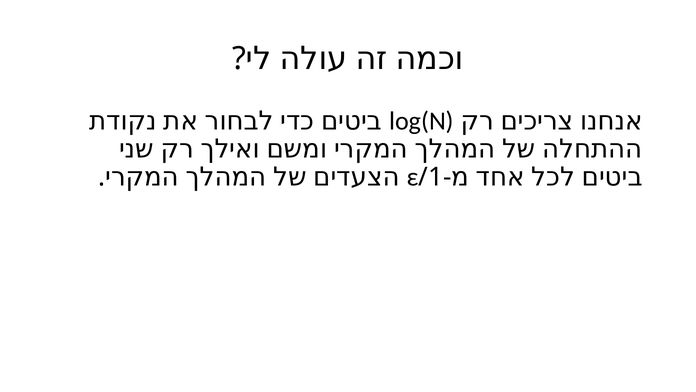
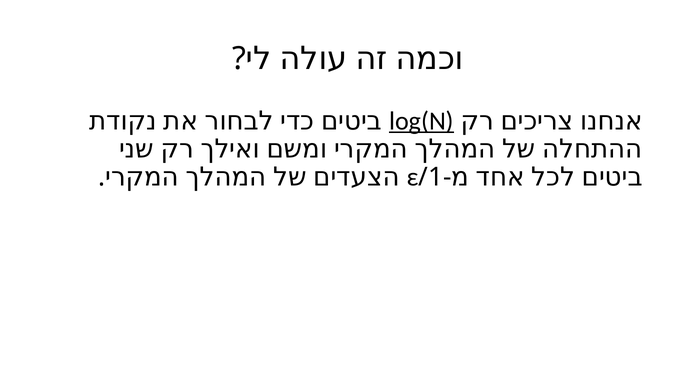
log(N underline: none -> present
